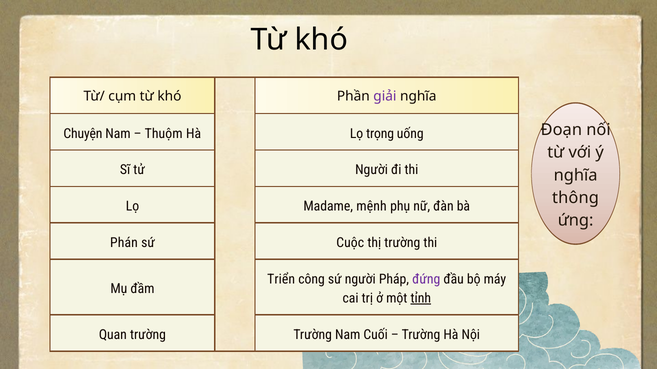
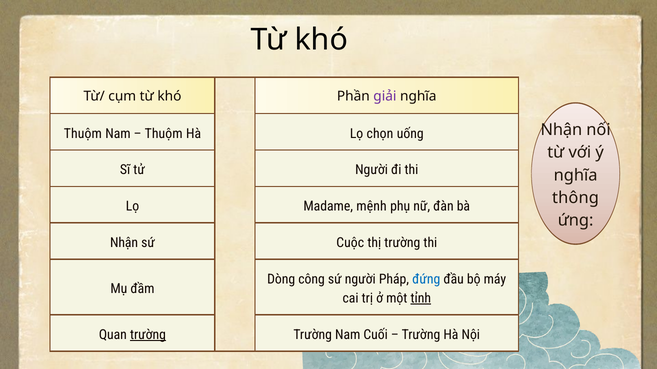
Đoạn at (561, 130): Đoạn -> Nhận
Chuyện at (83, 134): Chuyện -> Thuộm
trọng: trọng -> chọn
Phán at (124, 243): Phán -> Nhận
Triển: Triển -> Dòng
đứng colour: purple -> blue
trường at (148, 335) underline: none -> present
